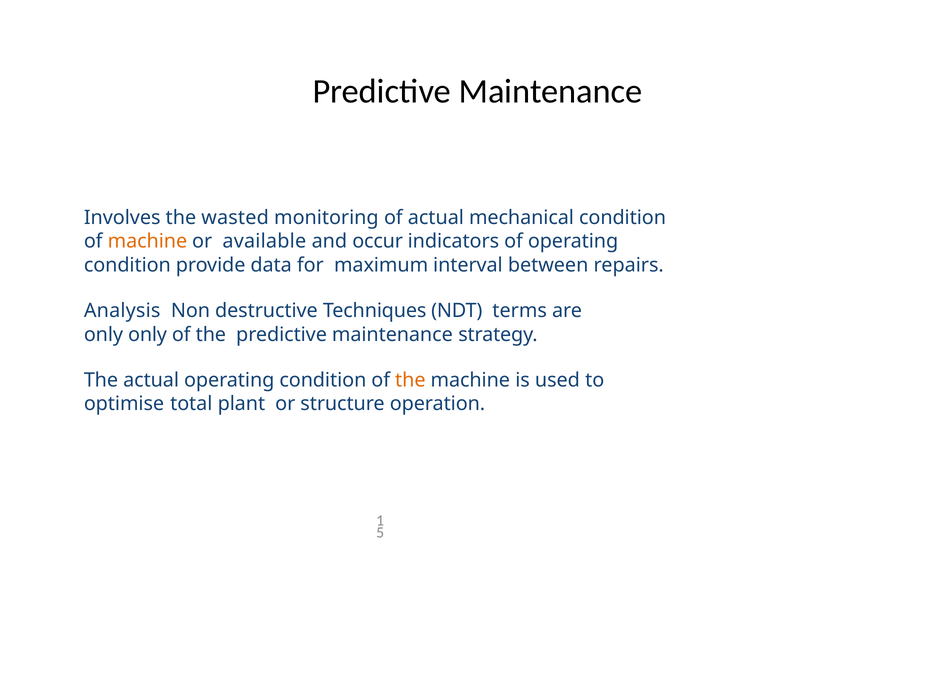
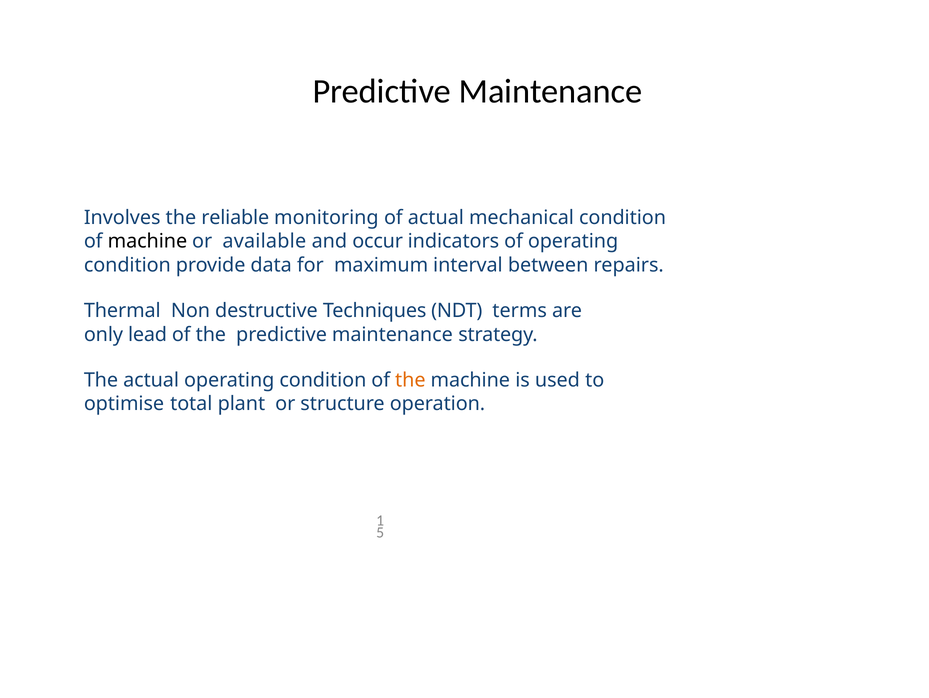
wasted: wasted -> reliable
machine at (147, 241) colour: orange -> black
Analysis: Analysis -> Thermal
only only: only -> lead
